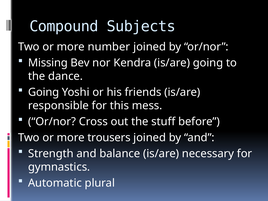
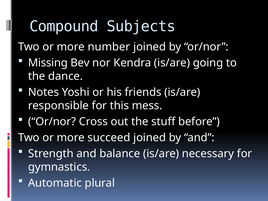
Going at (44, 92): Going -> Notes
trousers: trousers -> succeed
